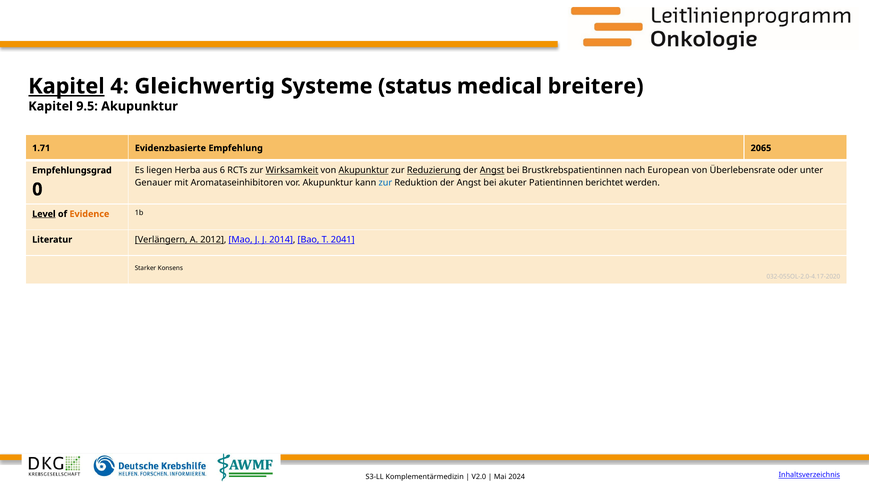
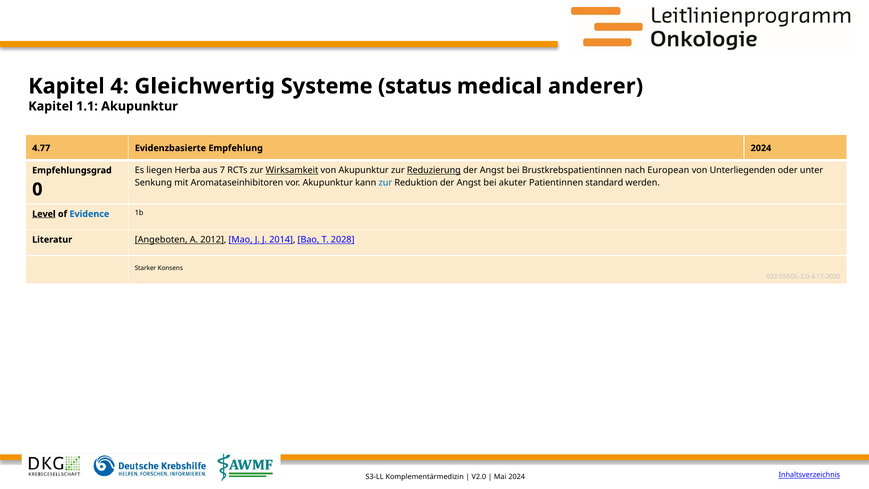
Kapitel at (66, 86) underline: present -> none
breitere: breitere -> anderer
9.5: 9.5 -> 1.1
1.71: 1.71 -> 4.77
Empfehlung 2065: 2065 -> 2024
6: 6 -> 7
Akupunktur at (364, 170) underline: present -> none
Angst at (492, 170) underline: present -> none
Überlebensrate: Überlebensrate -> Unterliegenden
Genauer: Genauer -> Senkung
berichtet: berichtet -> standard
Evidence colour: orange -> blue
Verlängern: Verlängern -> Angeboten
2041: 2041 -> 2028
